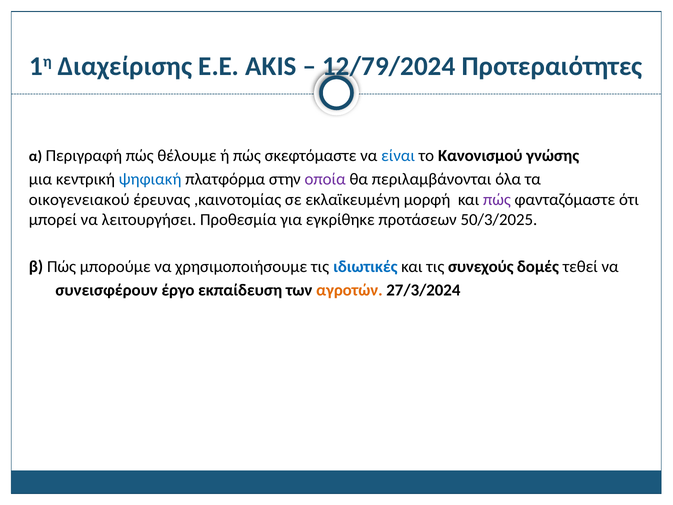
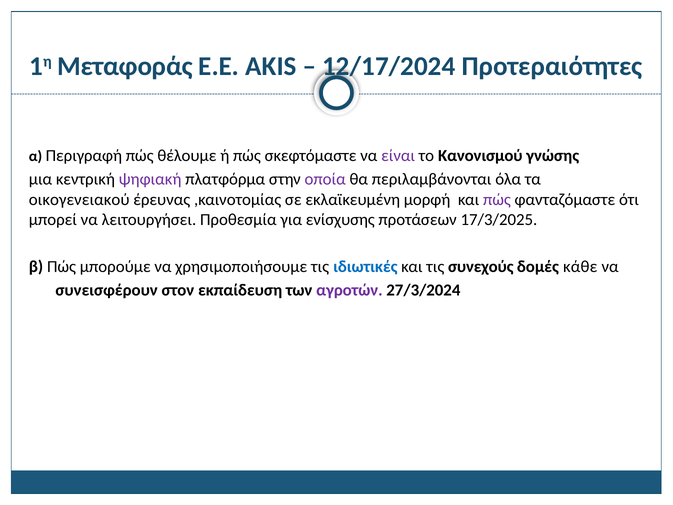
Διαχείρισης: Διαχείρισης -> Μεταφοράς
12/79/2024: 12/79/2024 -> 12/17/2024
είναι colour: blue -> purple
ψηφιακή colour: blue -> purple
εγκρίθηκε: εγκρίθηκε -> ενίσχυσης
50/3/2025: 50/3/2025 -> 17/3/2025
τεθεί: τεθεί -> κάθε
έργο: έργο -> στον
αγροτών colour: orange -> purple
